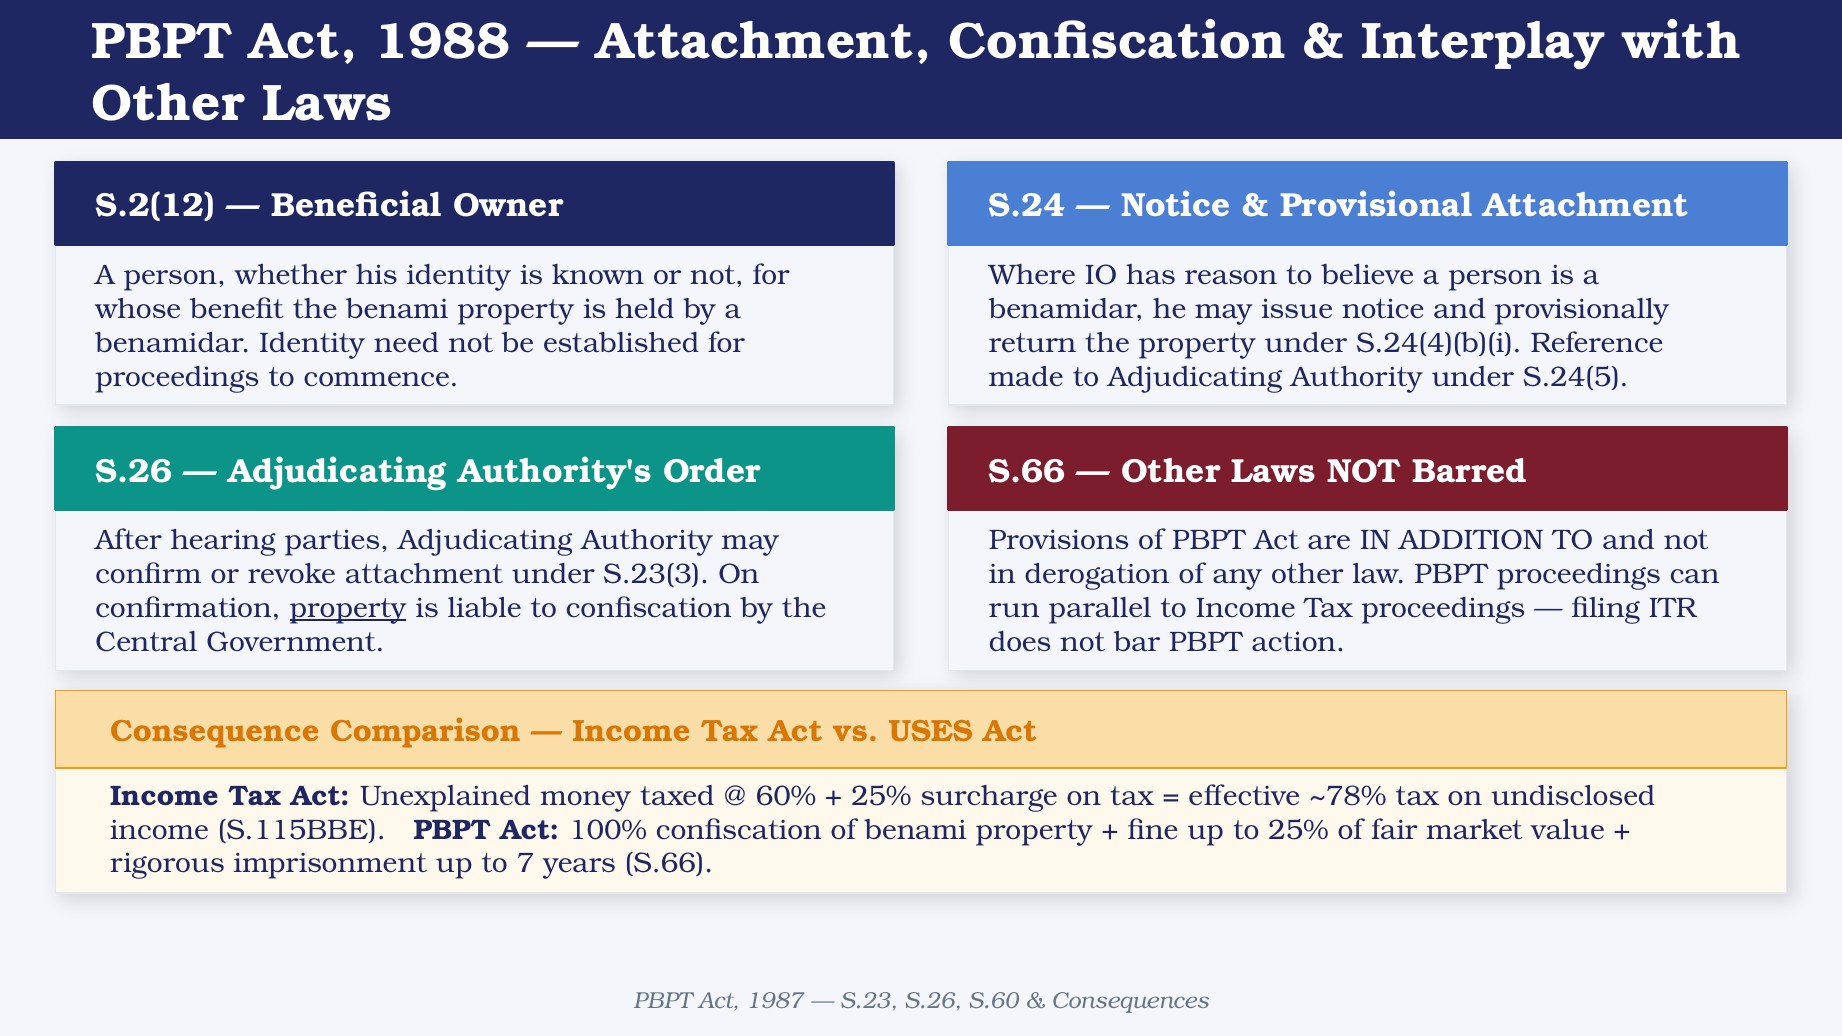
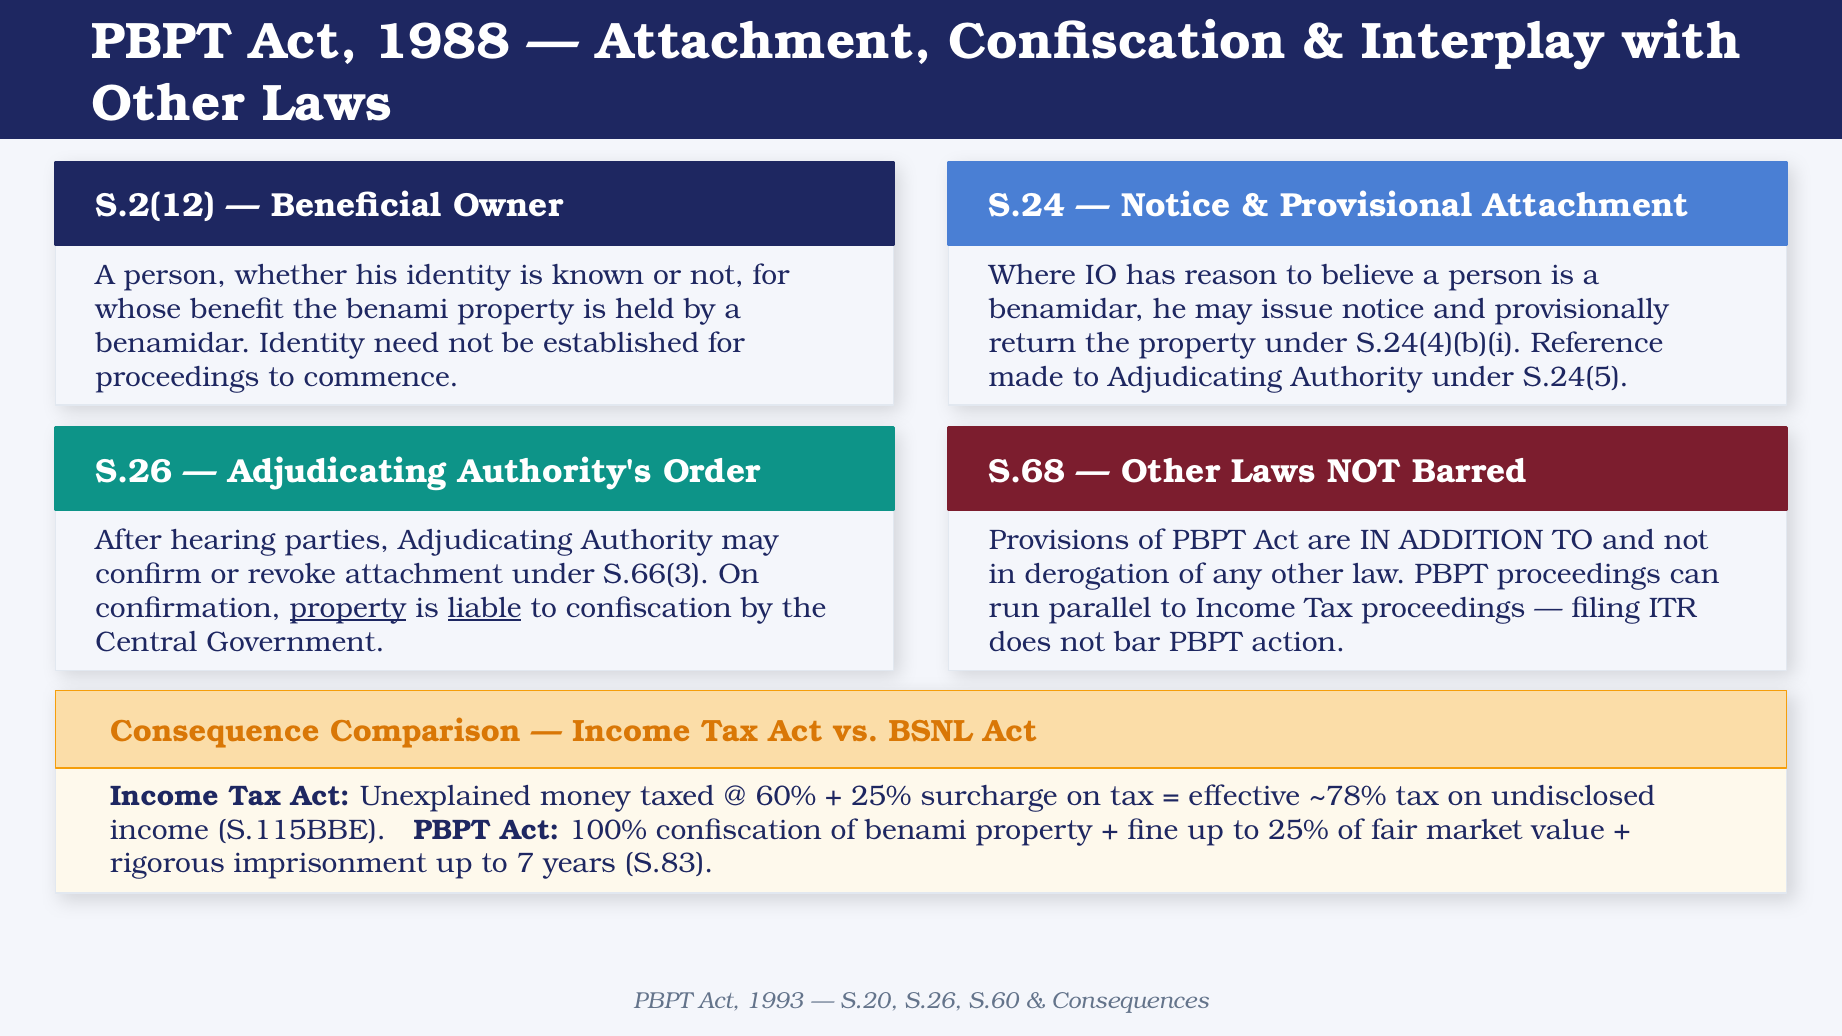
S.66 at (1027, 471): S.66 -> S.68
S.23(3: S.23(3 -> S.66(3
liable underline: none -> present
USES: USES -> BSNL
years S.66: S.66 -> S.83
1987: 1987 -> 1993
S.23: S.23 -> S.20
